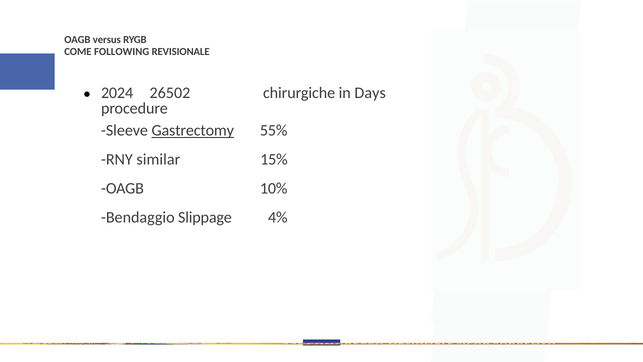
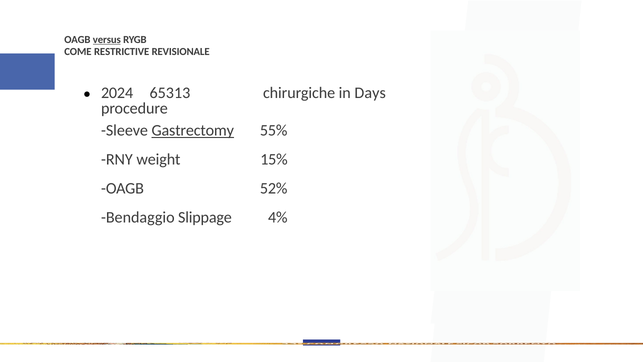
versus underline: none -> present
FOLLOWING: FOLLOWING -> RESTRICTIVE
26502: 26502 -> 65313
similar: similar -> weight
10%: 10% -> 52%
